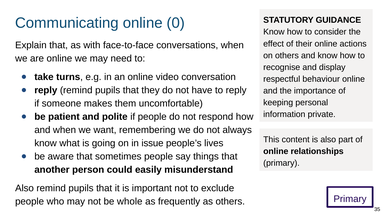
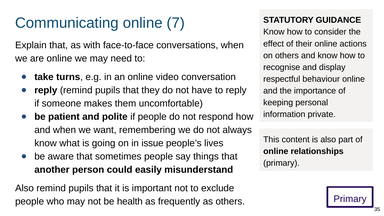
0: 0 -> 7
whole: whole -> health
